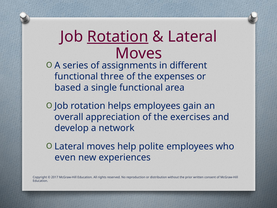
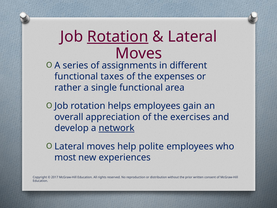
three: three -> taxes
based: based -> rather
network underline: none -> present
even: even -> most
